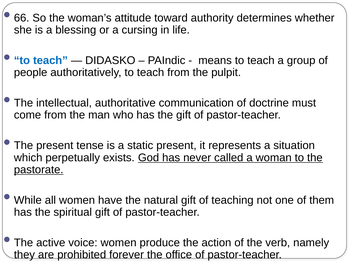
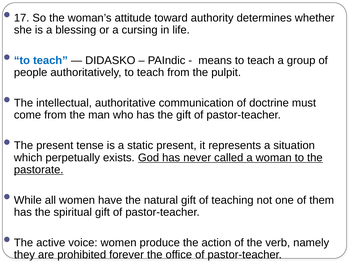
66: 66 -> 17
